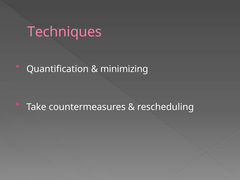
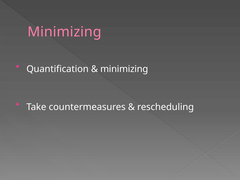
Techniques at (65, 32): Techniques -> Minimizing
